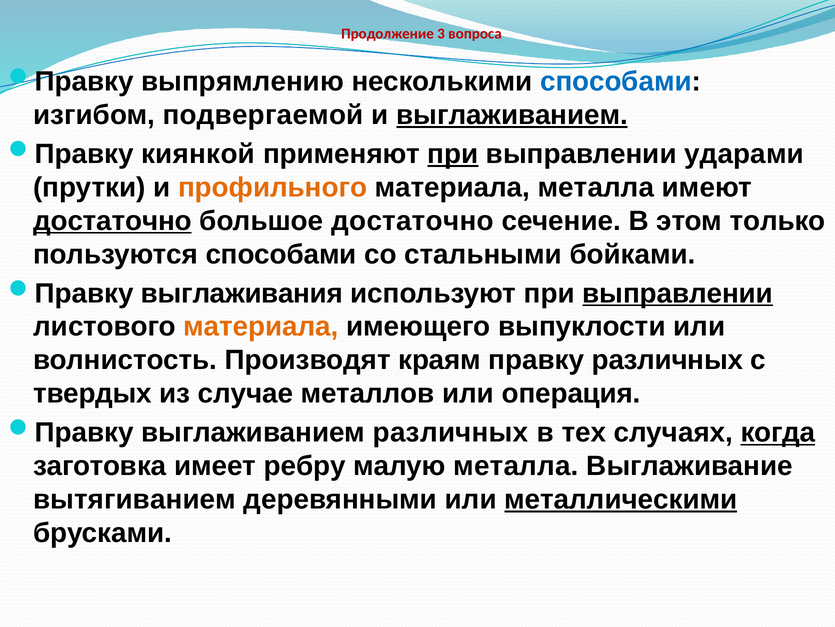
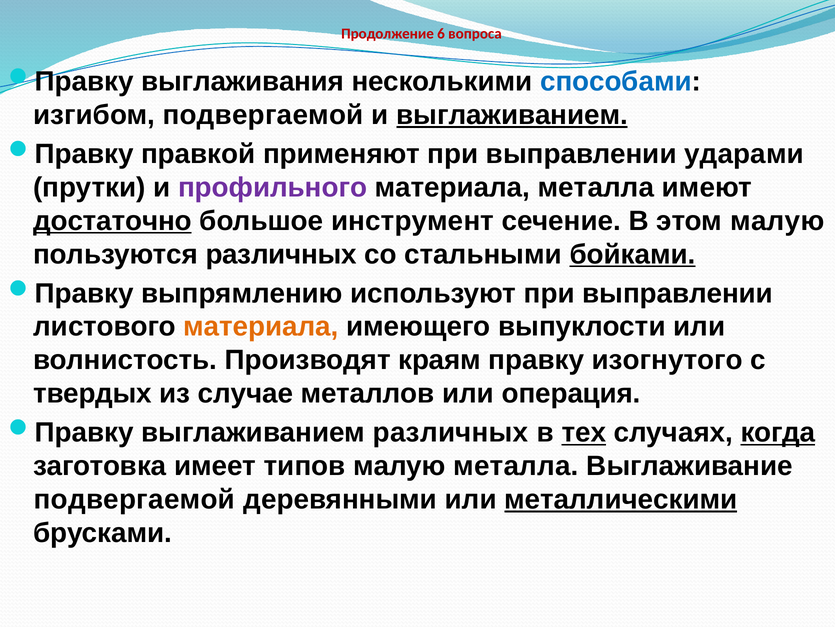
3: 3 -> 6
выпрямлению: выпрямлению -> выглаживания
киянкой: киянкой -> правкой
при at (453, 154) underline: present -> none
профильного colour: orange -> purple
большое достаточно: достаточно -> инструмент
этом только: только -> малую
пользуются способами: способами -> различных
бойками underline: none -> present
выглаживания: выглаживания -> выпрямлению
выправлении at (678, 293) underline: present -> none
правку различных: различных -> изогнутого
тех underline: none -> present
ребру: ребру -> типов
вытягиванием at (135, 499): вытягиванием -> подвергаемой
